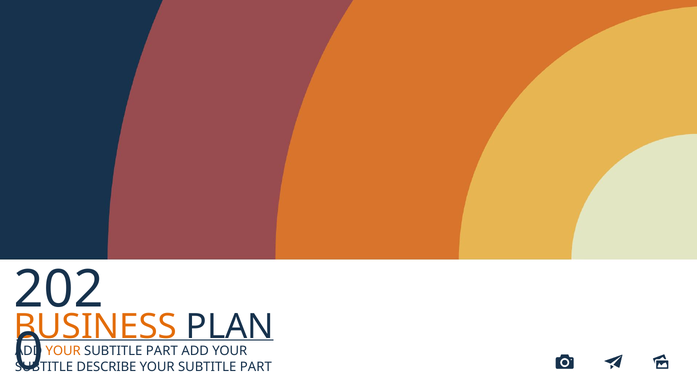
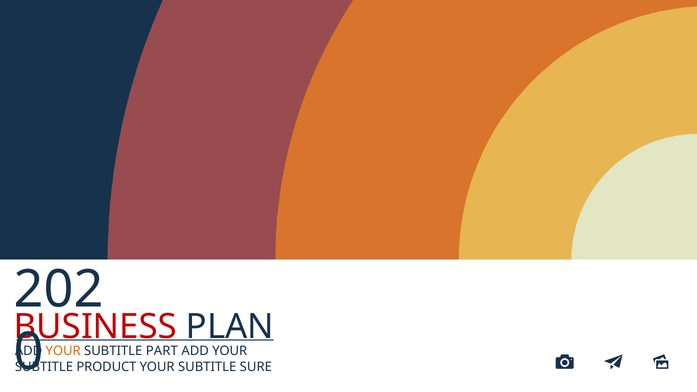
BUSINESS colour: orange -> red
DESCRIBE: DESCRIBE -> PRODUCT
PART at (256, 367): PART -> SURE
